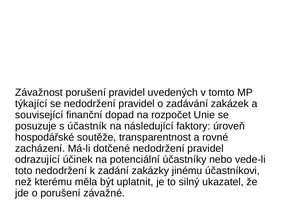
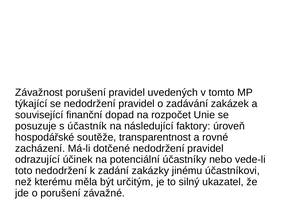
uplatnit: uplatnit -> určitým
